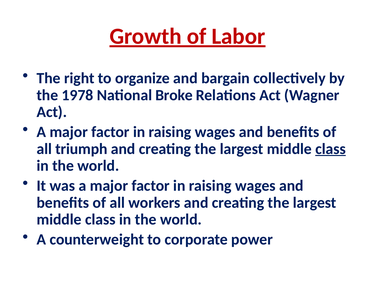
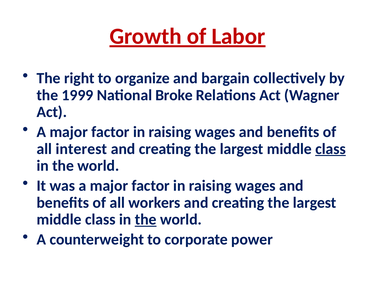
1978: 1978 -> 1999
triumph: triumph -> interest
the at (146, 219) underline: none -> present
